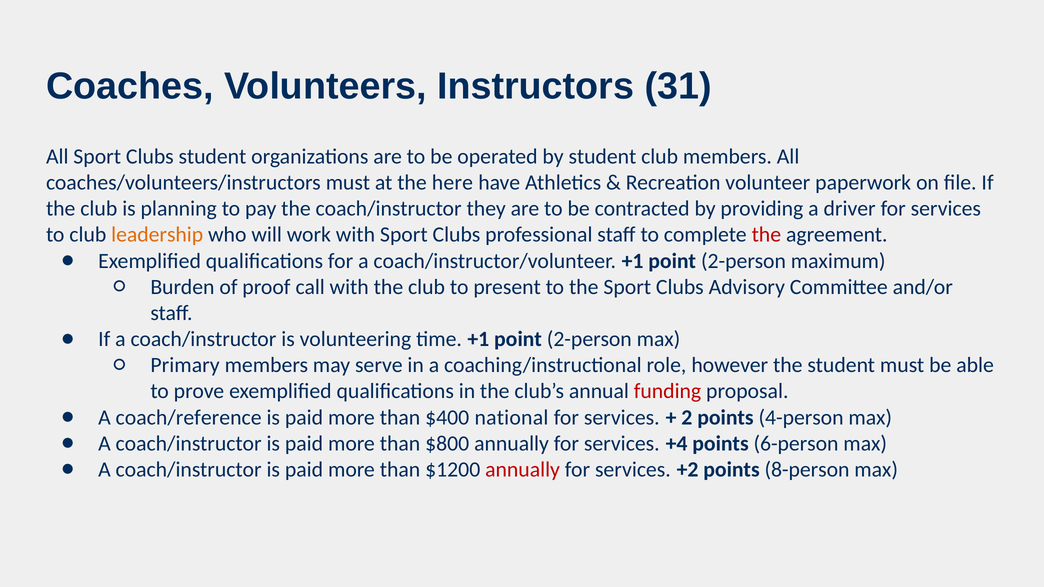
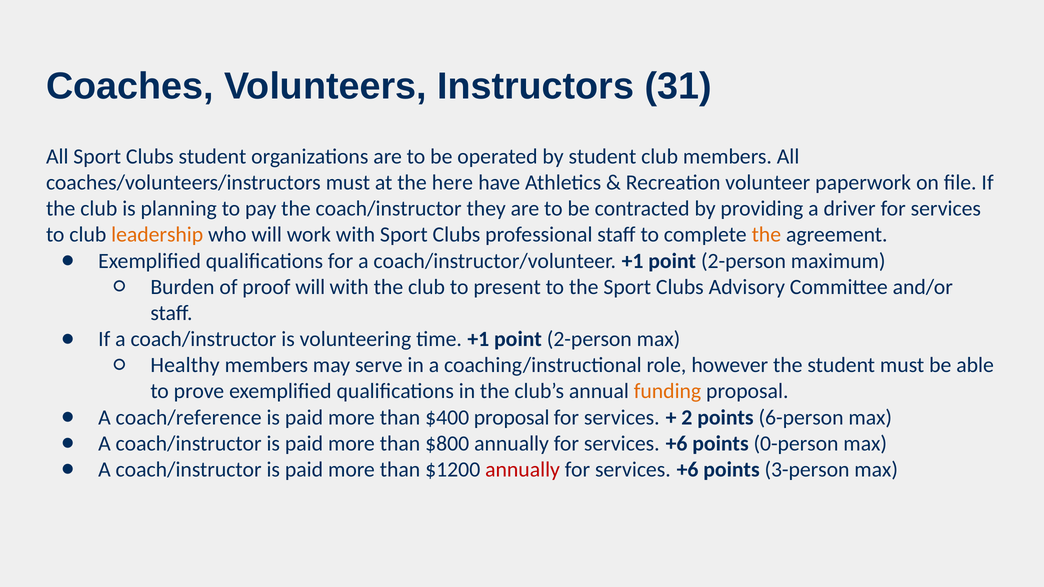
the at (766, 235) colour: red -> orange
proof call: call -> will
Primary: Primary -> Healthy
funding colour: red -> orange
$400 national: national -> proposal
4-person: 4-person -> 6-person
+4 at (677, 444): +4 -> +6
6-person: 6-person -> 0-person
+2 at (688, 470): +2 -> +6
8-person: 8-person -> 3-person
